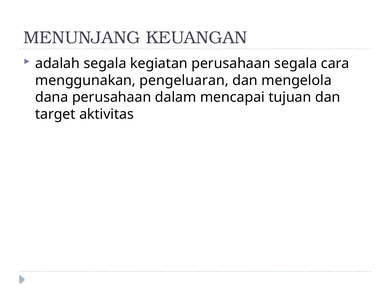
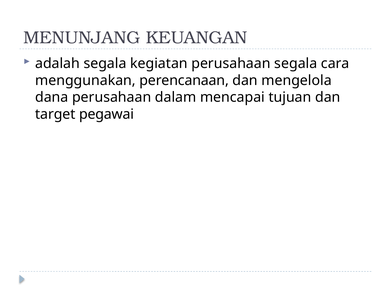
pengeluaran: pengeluaran -> perencanaan
aktivitas: aktivitas -> pegawai
